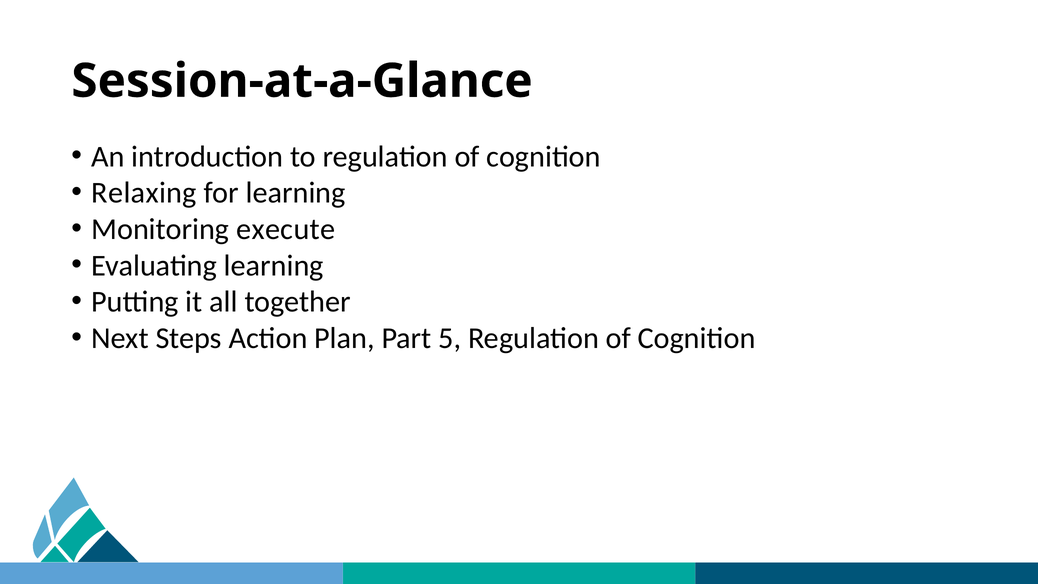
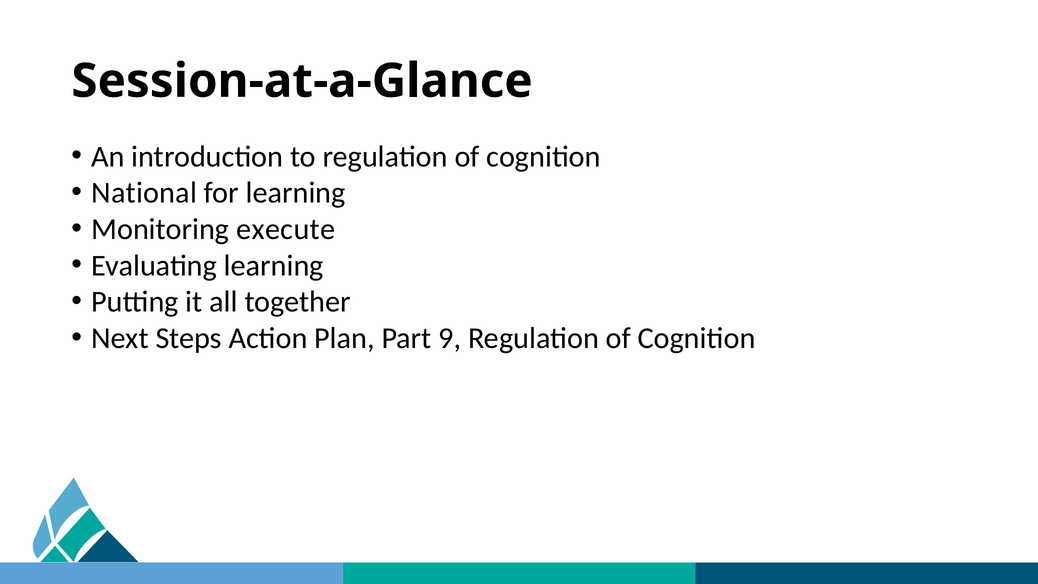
Relaxing: Relaxing -> National
5: 5 -> 9
